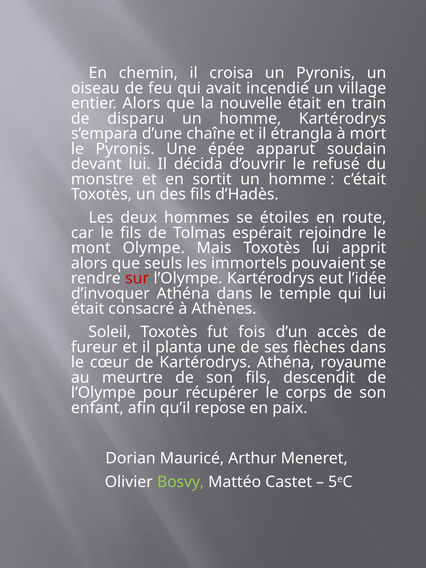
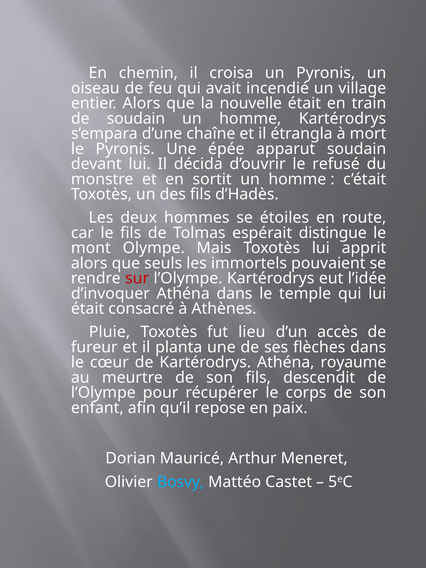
de disparu: disparu -> soudain
rejoindre: rejoindre -> distingue
Soleil: Soleil -> Pluie
fois: fois -> lieu
Bosvy colour: light green -> light blue
